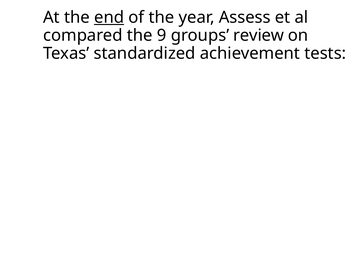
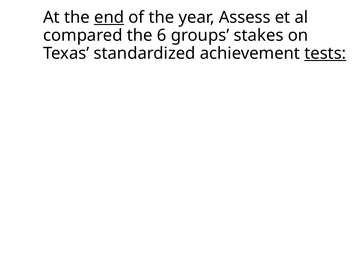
9: 9 -> 6
review: review -> stakes
tests underline: none -> present
